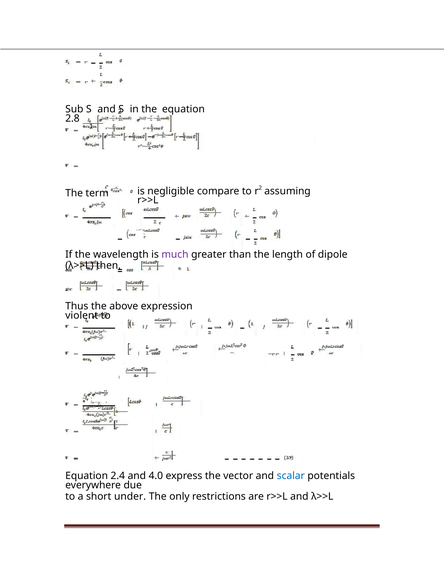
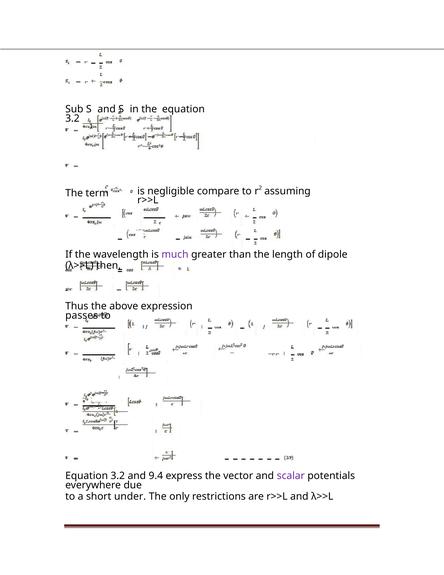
2.8 at (72, 118): 2.8 -> 3.2
violent: violent -> passes
2.4 at (118, 476): 2.4 -> 3.2
4.0: 4.0 -> 9.4
scalar colour: blue -> purple
